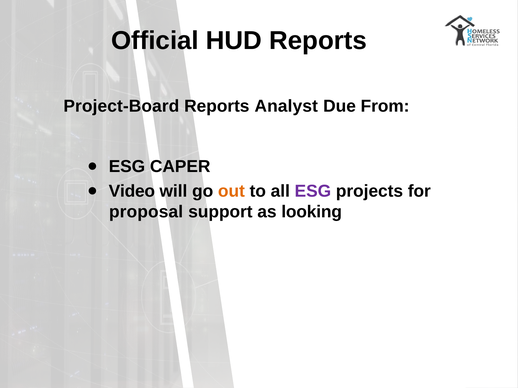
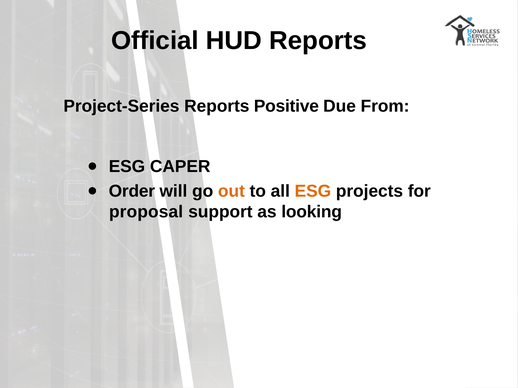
Project-Board: Project-Board -> Project-Series
Analyst: Analyst -> Positive
Video: Video -> Order
ESG at (313, 191) colour: purple -> orange
